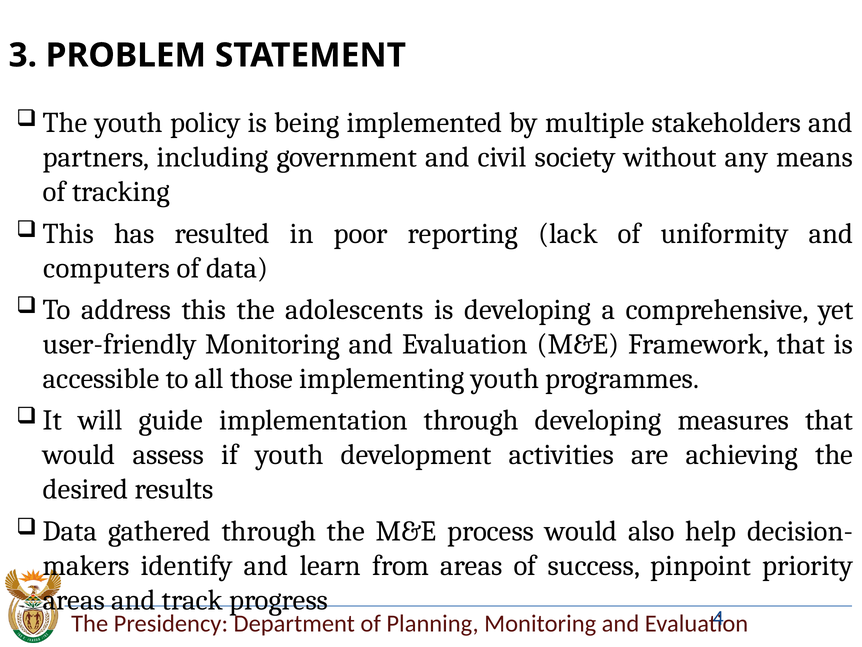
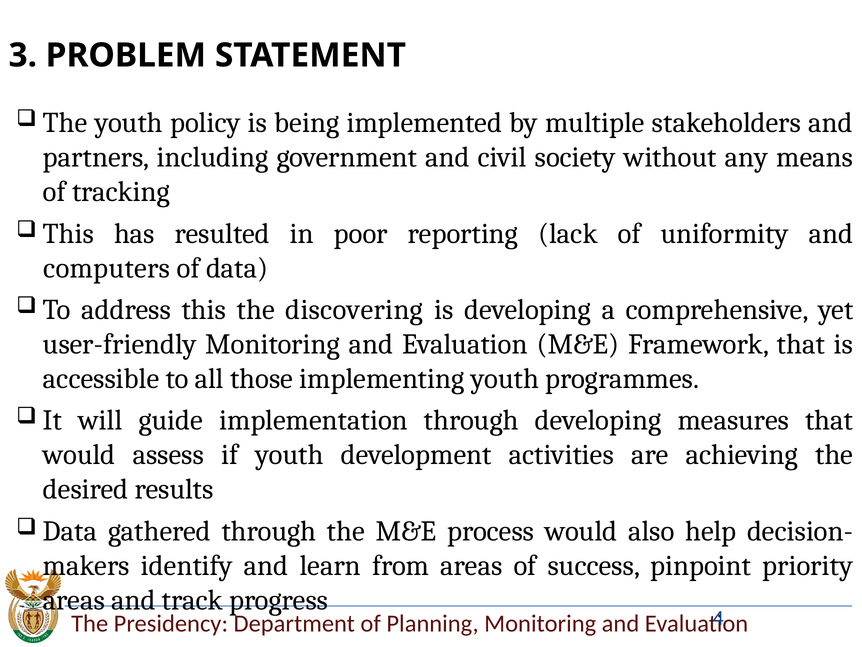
adolescents: adolescents -> discovering
